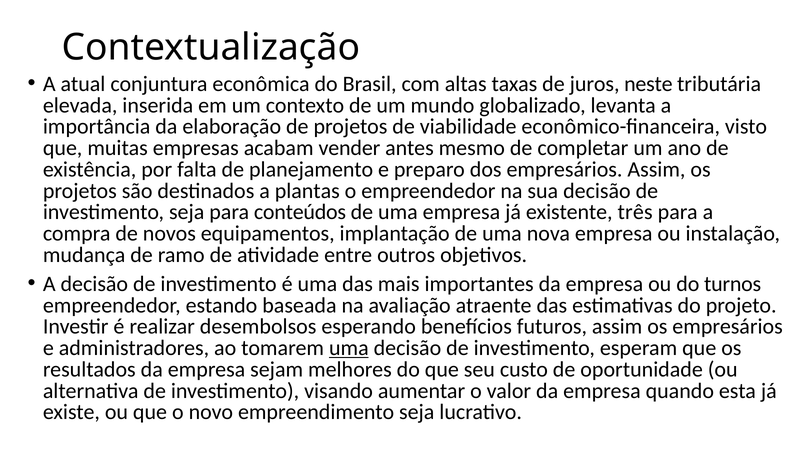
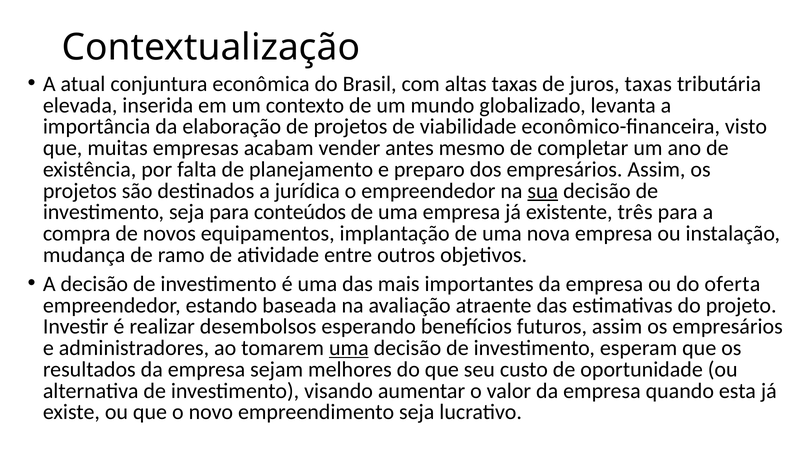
juros neste: neste -> taxas
plantas: plantas -> jurídica
sua underline: none -> present
turnos: turnos -> oferta
